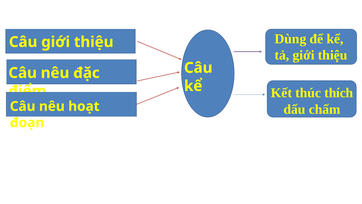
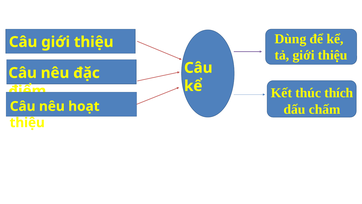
đoạn at (27, 122): đoạn -> thiệu
